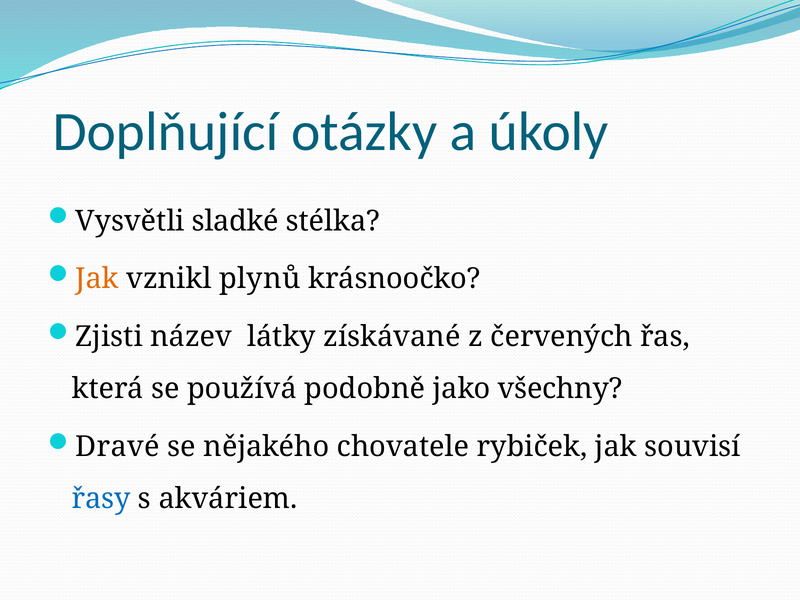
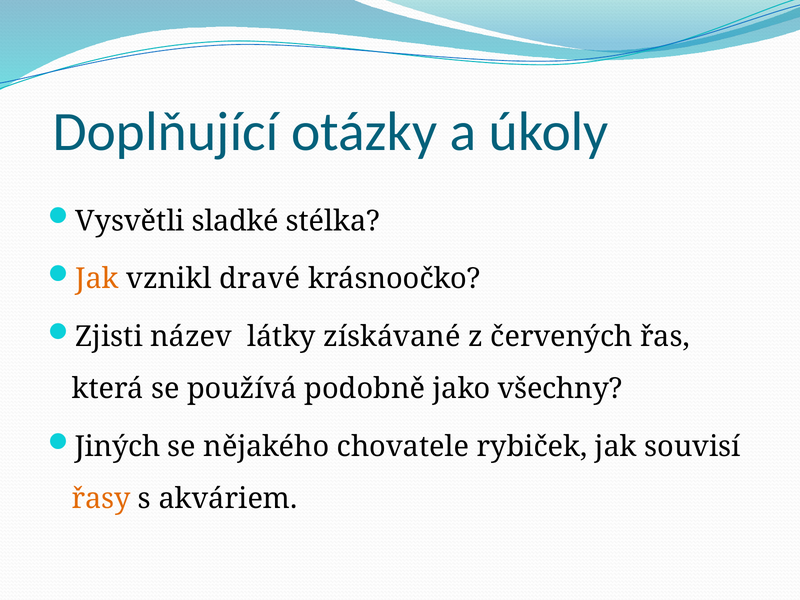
plynů: plynů -> dravé
Dravé: Dravé -> Jiných
řasy colour: blue -> orange
